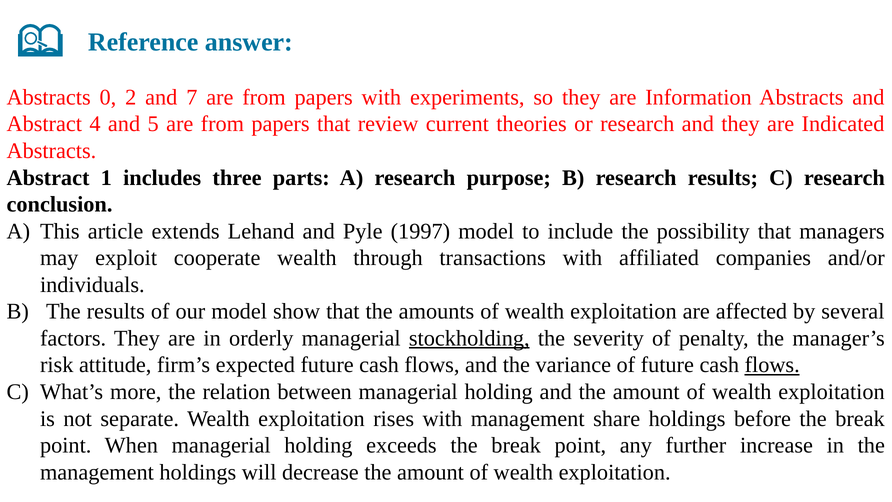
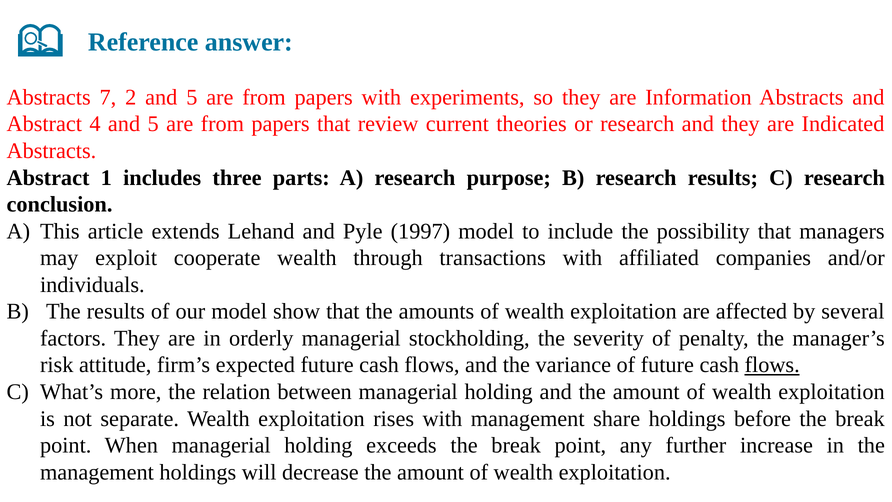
0: 0 -> 7
2 and 7: 7 -> 5
stockholding underline: present -> none
